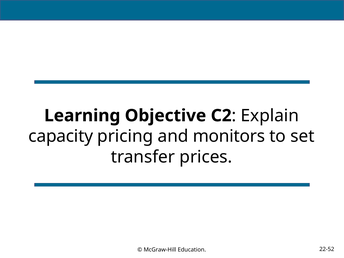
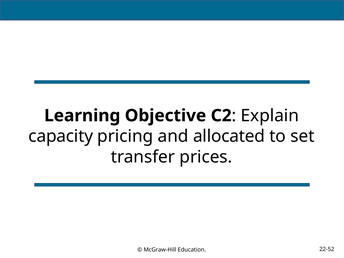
monitors: monitors -> allocated
